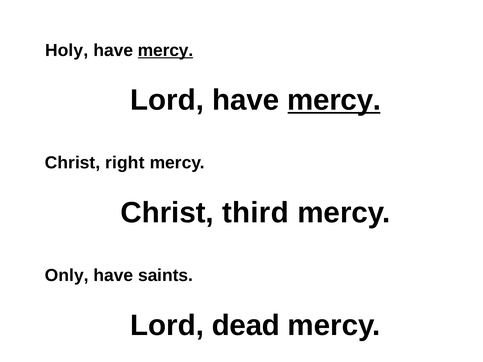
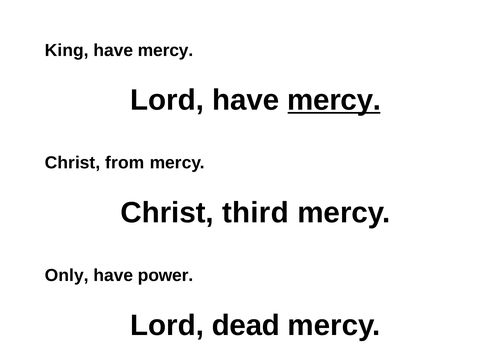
Holy: Holy -> King
mercy at (166, 50) underline: present -> none
right: right -> from
saints: saints -> power
